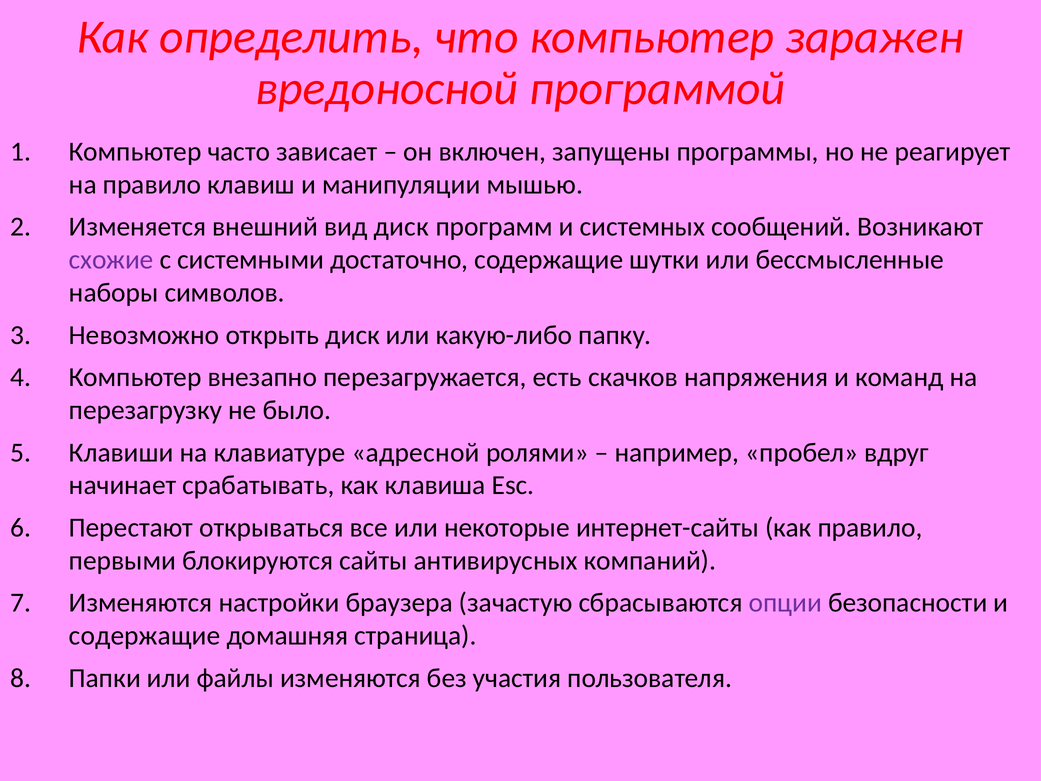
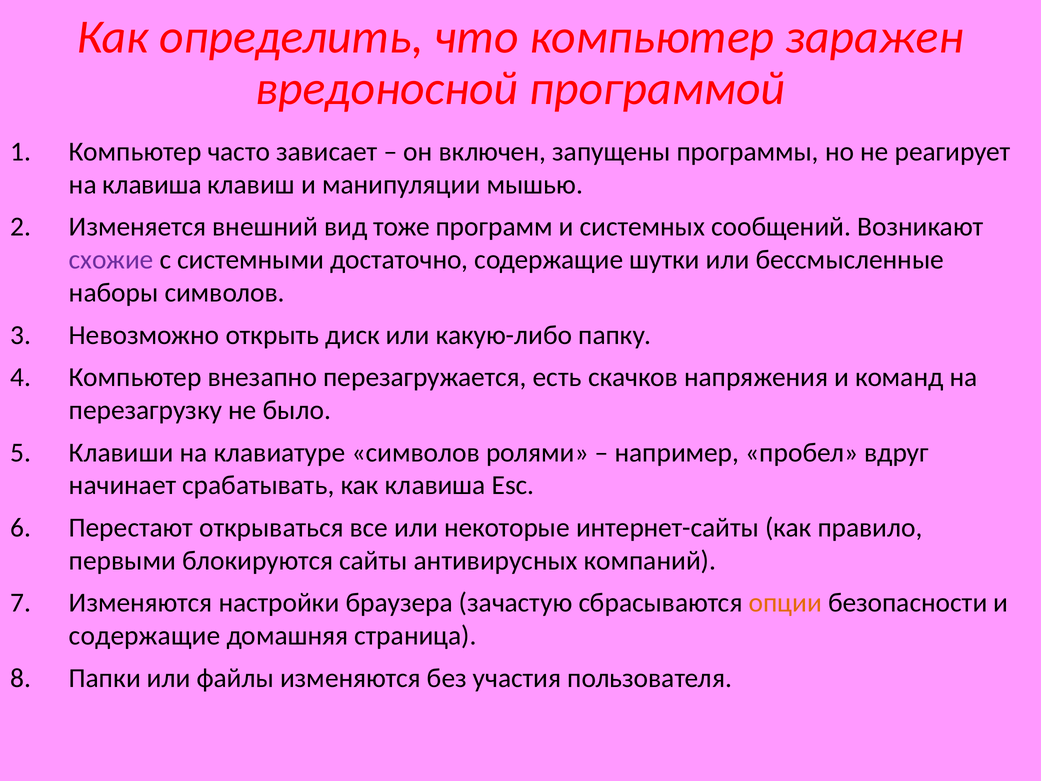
на правило: правило -> клавиша
вид диск: диск -> тоже
клавиатуре адресной: адресной -> символов
опции colour: purple -> orange
